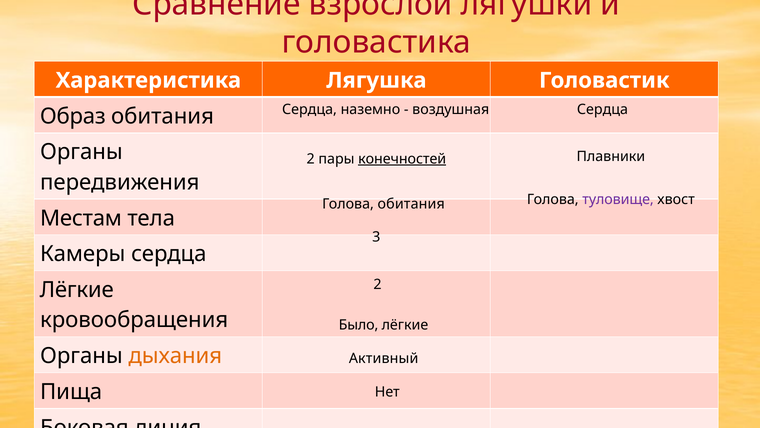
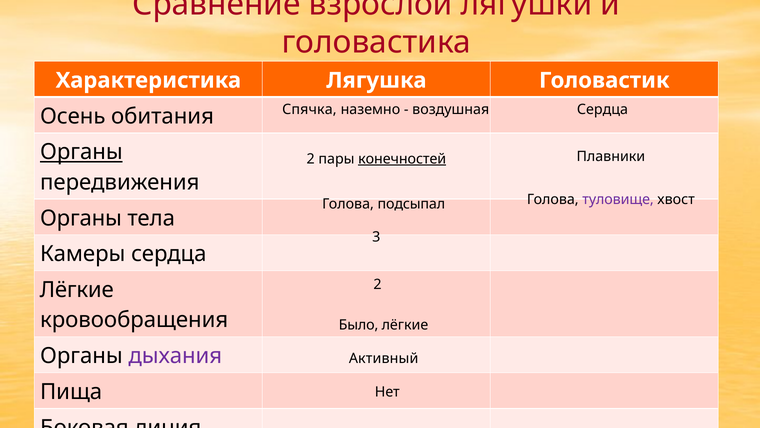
Сердца at (309, 109): Сердца -> Спячка
Образ: Образ -> Осень
Органы at (81, 152) underline: none -> present
Голова обитания: обитания -> подсыпал
Местам at (81, 218): Местам -> Органы
дыхания colour: orange -> purple
